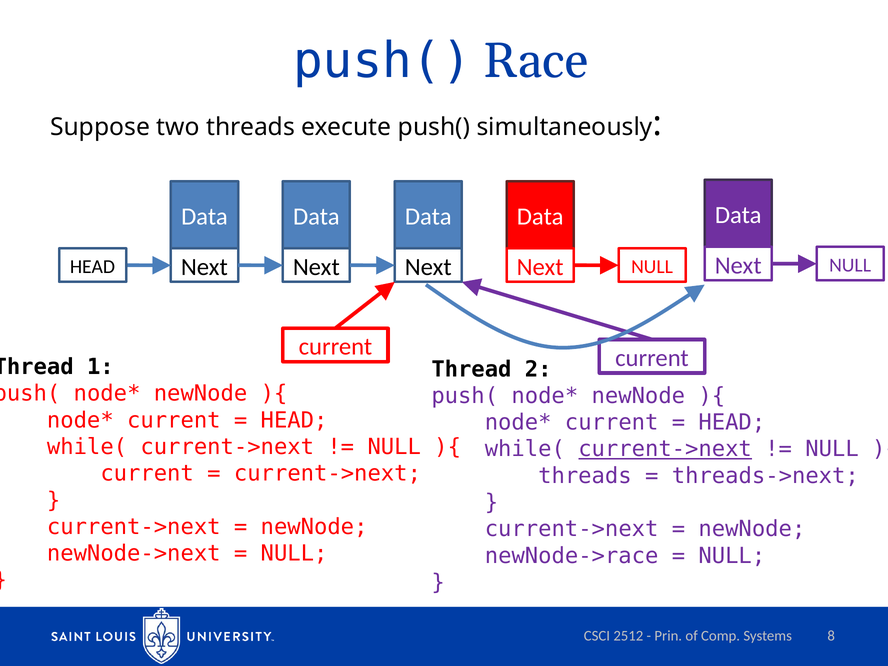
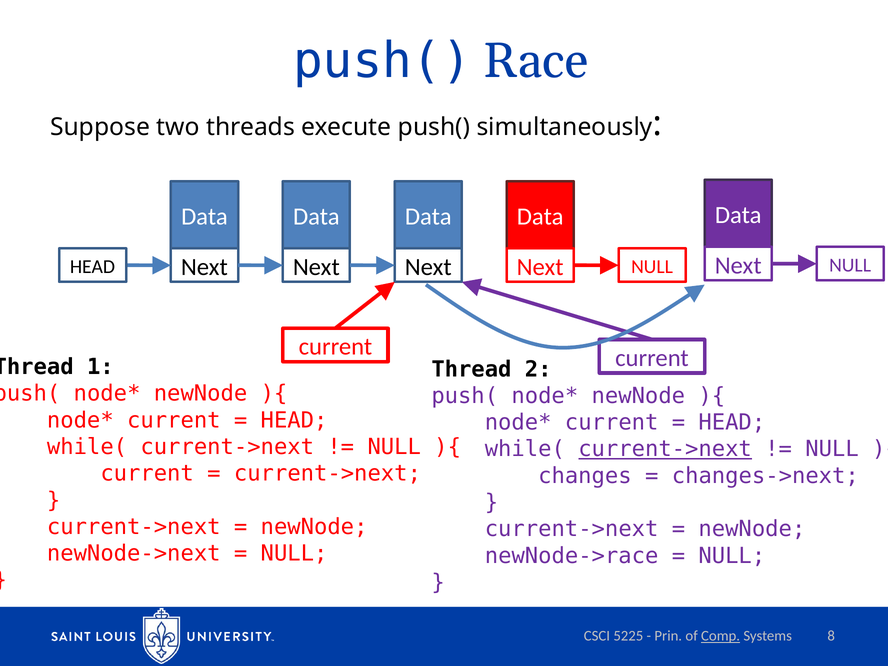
threads at (585, 476): threads -> changes
threads->next: threads->next -> changes->next
2512: 2512 -> 5225
Comp underline: none -> present
